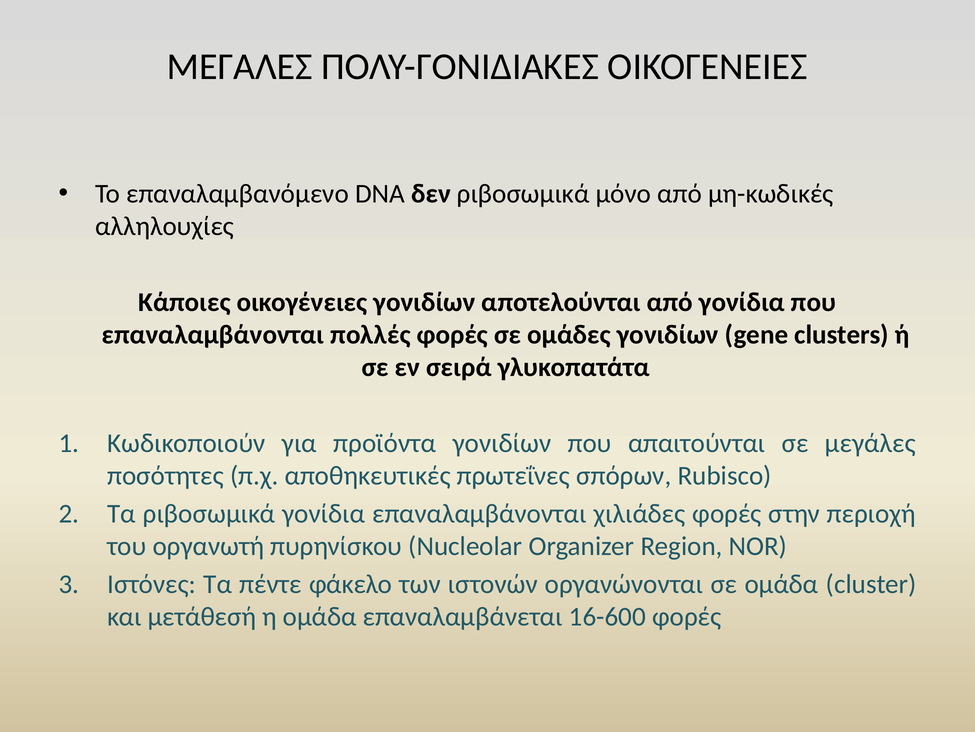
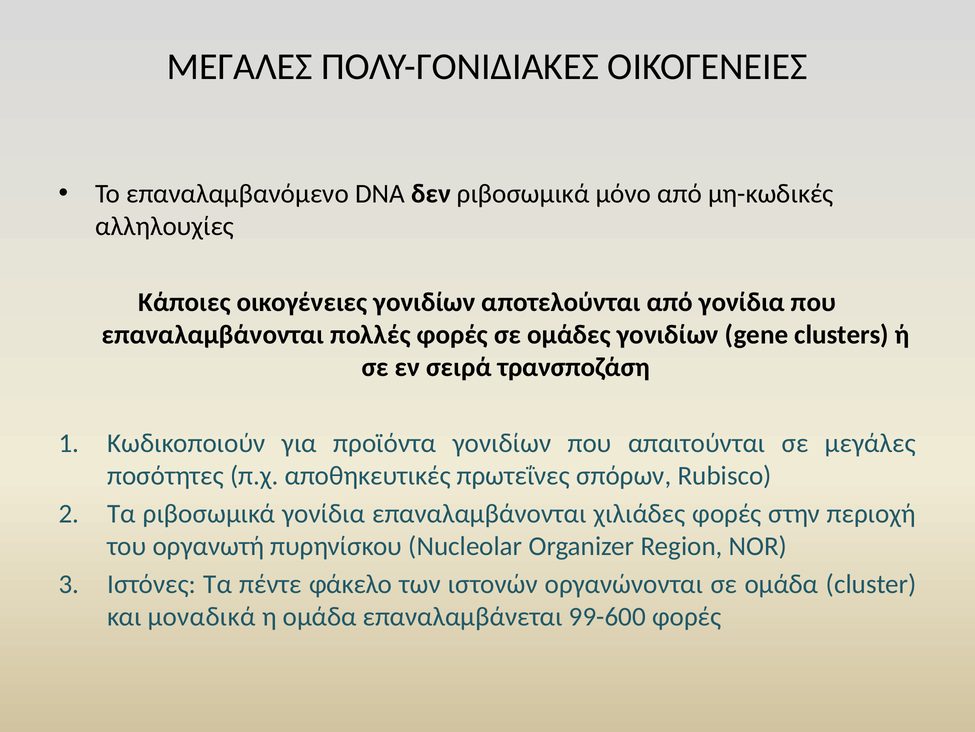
γλυκοπατάτα: γλυκοπατάτα -> τρανσποζάση
μετάθεσή: μετάθεσή -> μοναδικά
16-600: 16-600 -> 99-600
